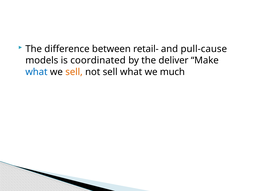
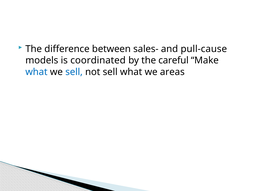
retail-: retail- -> sales-
deliver: deliver -> careful
sell at (74, 72) colour: orange -> blue
much: much -> areas
